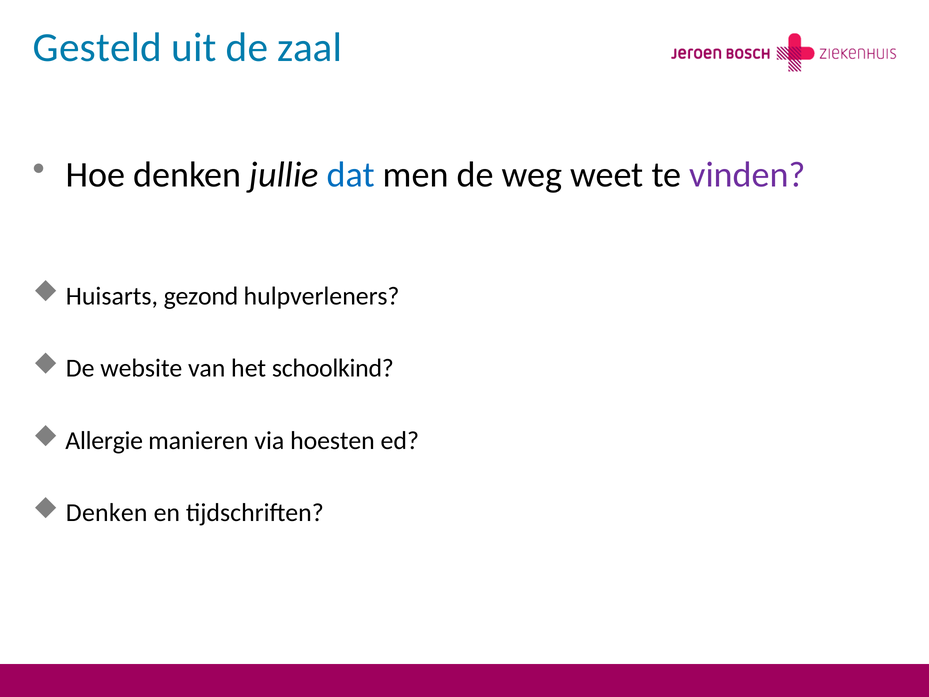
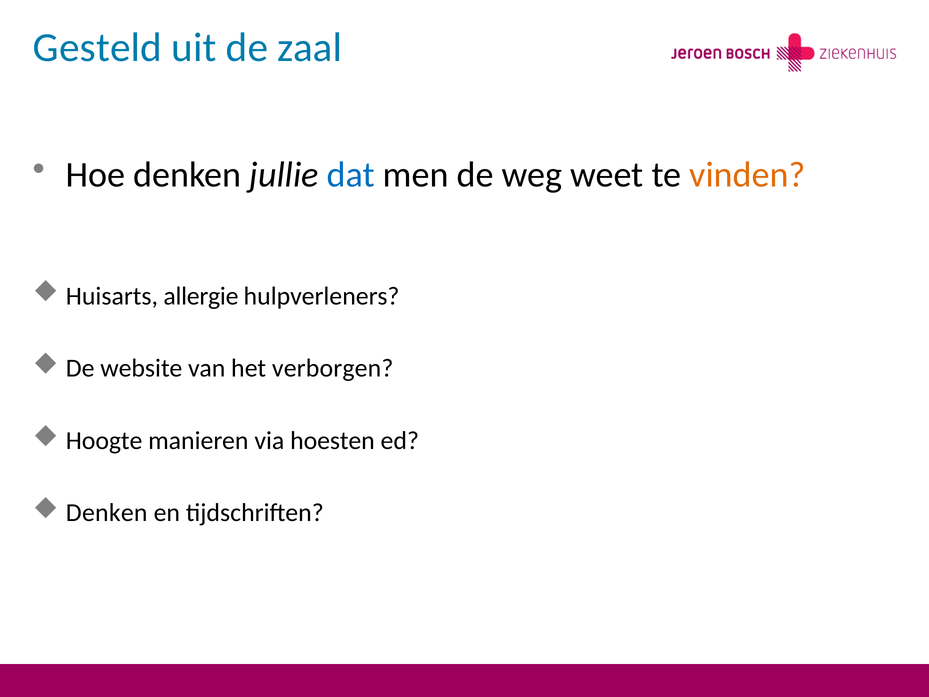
vinden colour: purple -> orange
gezond: gezond -> allergie
schoolkind: schoolkind -> verborgen
Allergie: Allergie -> Hoogte
